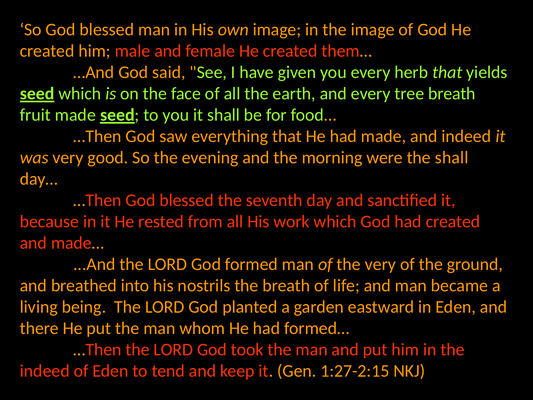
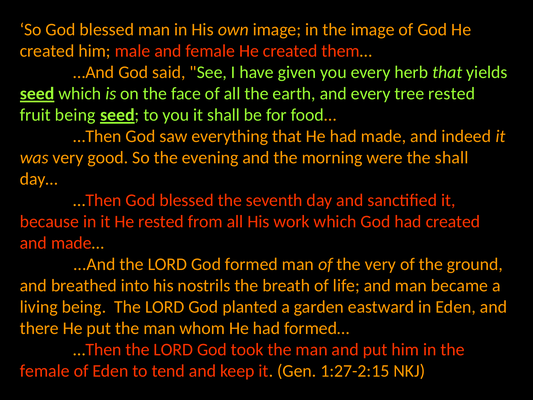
tree breath: breath -> rested
fruit made: made -> being
indeed at (45, 371): indeed -> female
